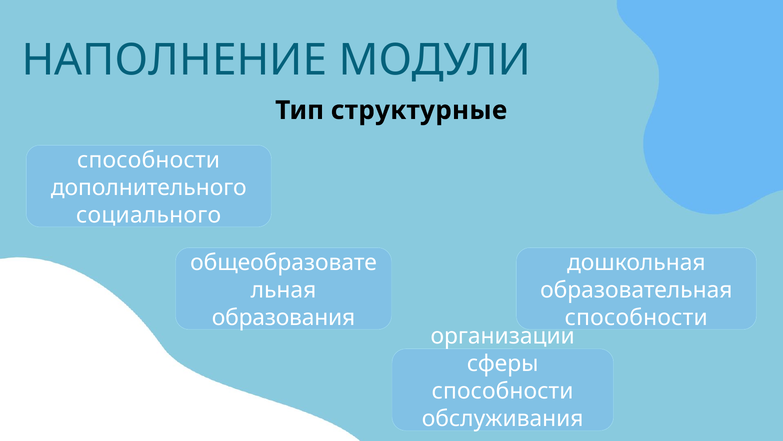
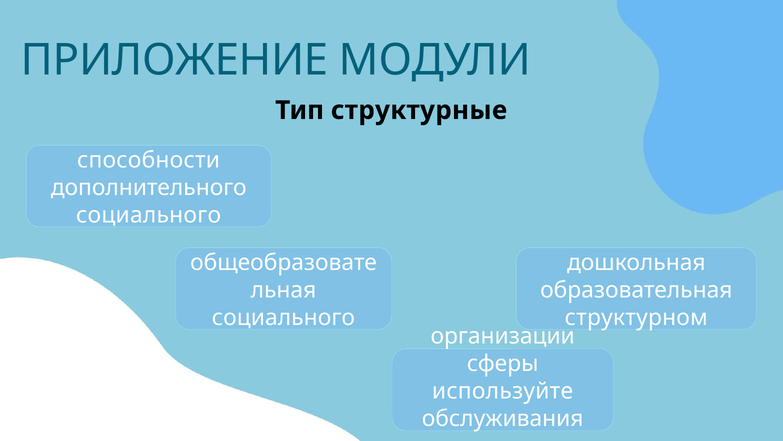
НАПОЛНЕНИЕ: НАПОЛНЕНИЕ -> ПРИЛОЖЕНИЕ
образования at (284, 317): образования -> социального
способности at (636, 317): способности -> структурном
способности at (503, 391): способности -> используйте
